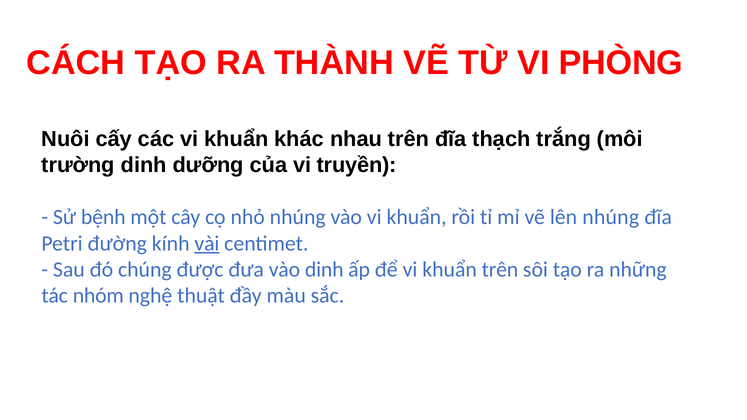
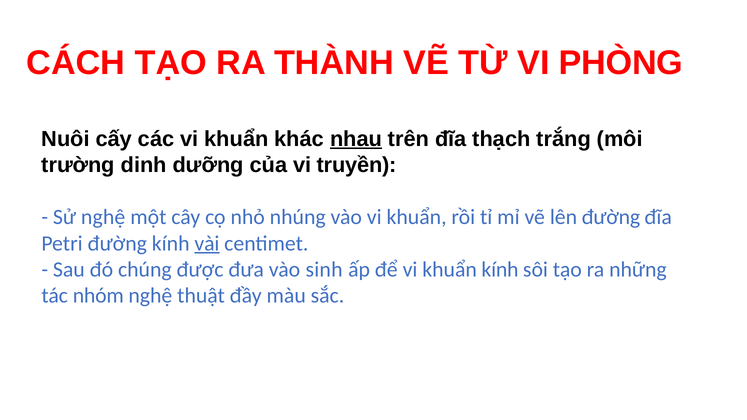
nhau underline: none -> present
Sử bệnh: bệnh -> nghệ
lên nhúng: nhúng -> đường
vào dinh: dinh -> sinh
khuẩn trên: trên -> kính
